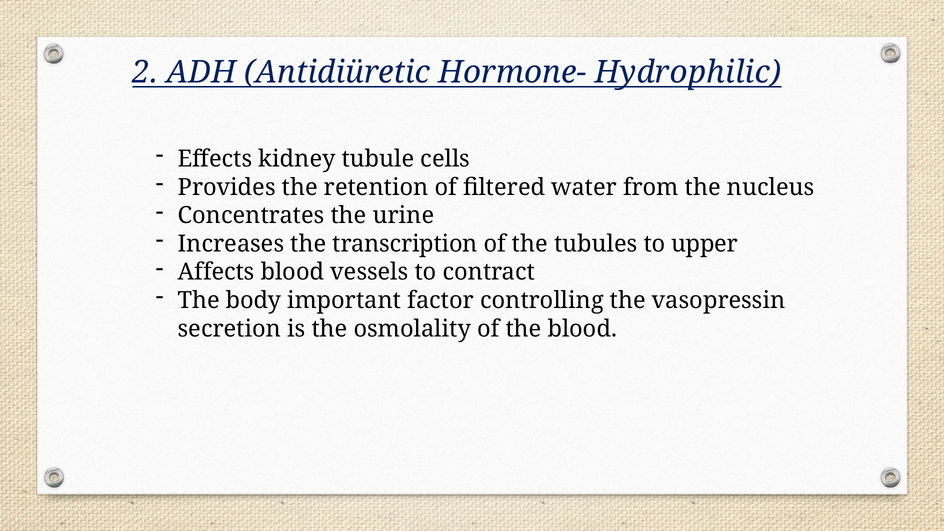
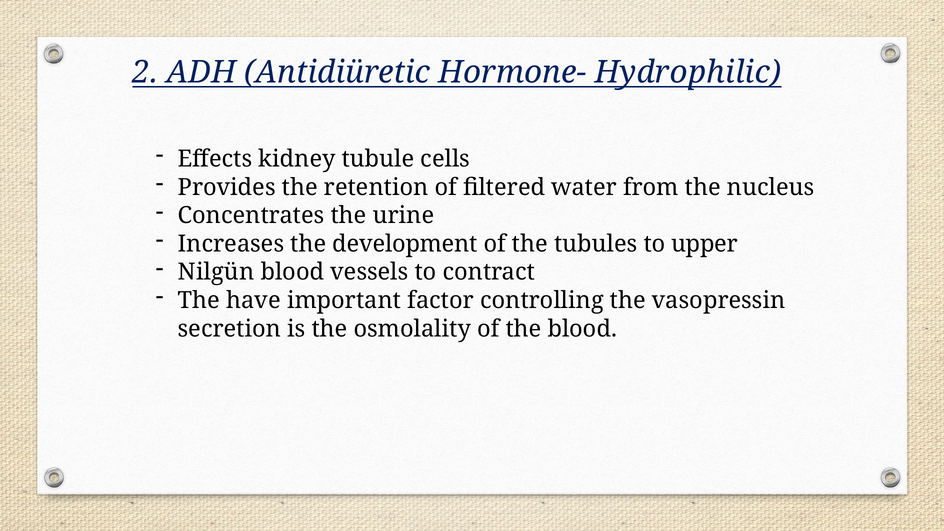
transcription: transcription -> development
Affects: Affects -> Nilgün
body: body -> have
